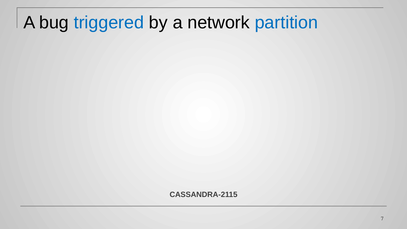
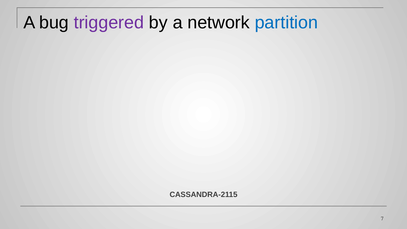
triggered colour: blue -> purple
